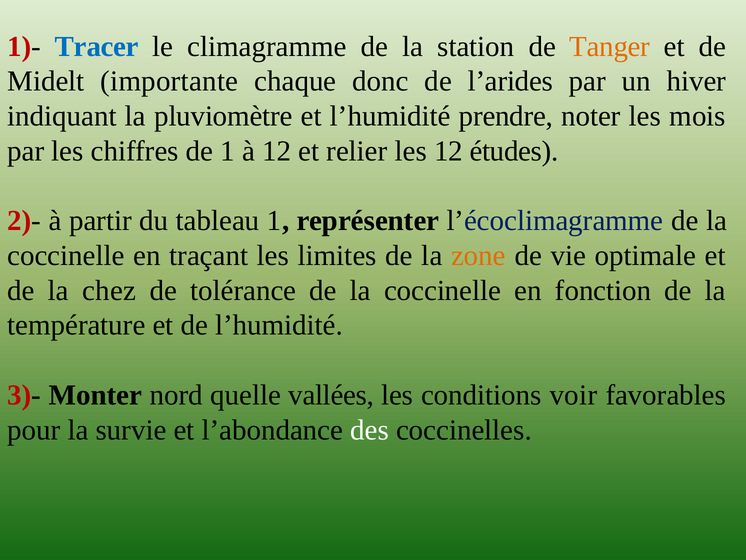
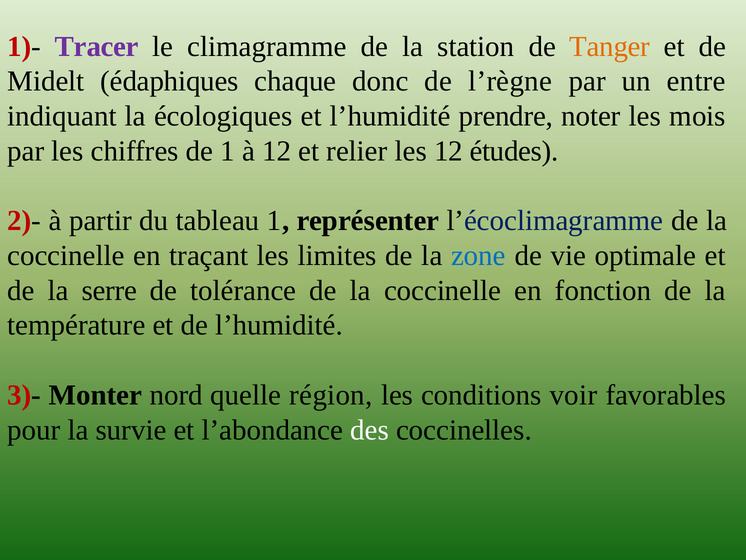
Tracer colour: blue -> purple
importante: importante -> édaphiques
l’arides: l’arides -> l’règne
hiver: hiver -> entre
pluviomètre: pluviomètre -> écologiques
zone colour: orange -> blue
chez: chez -> serre
vallées: vallées -> région
